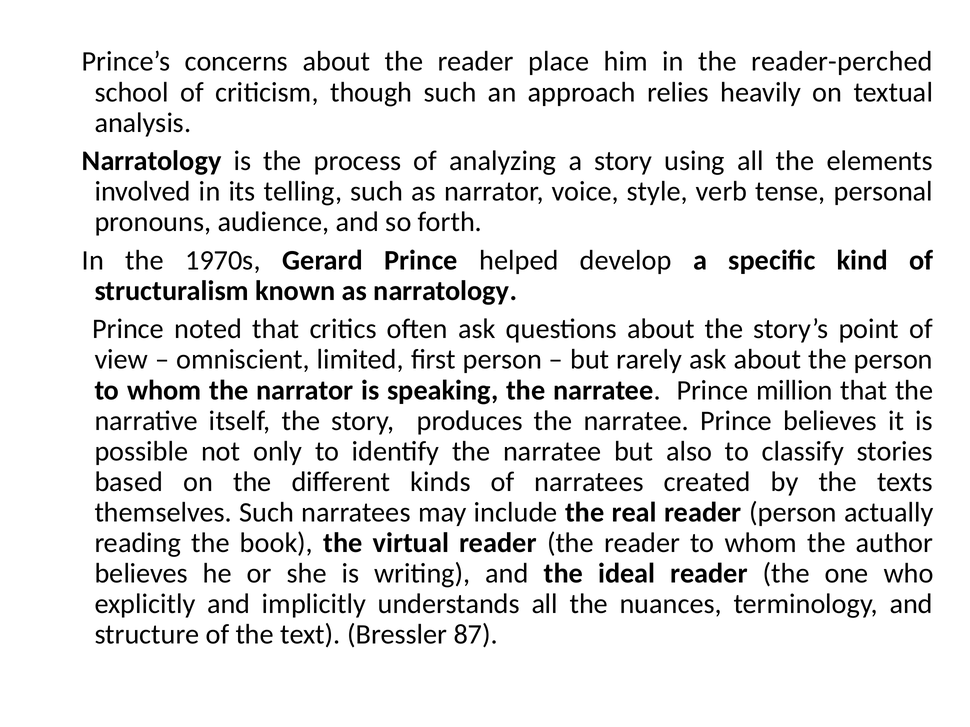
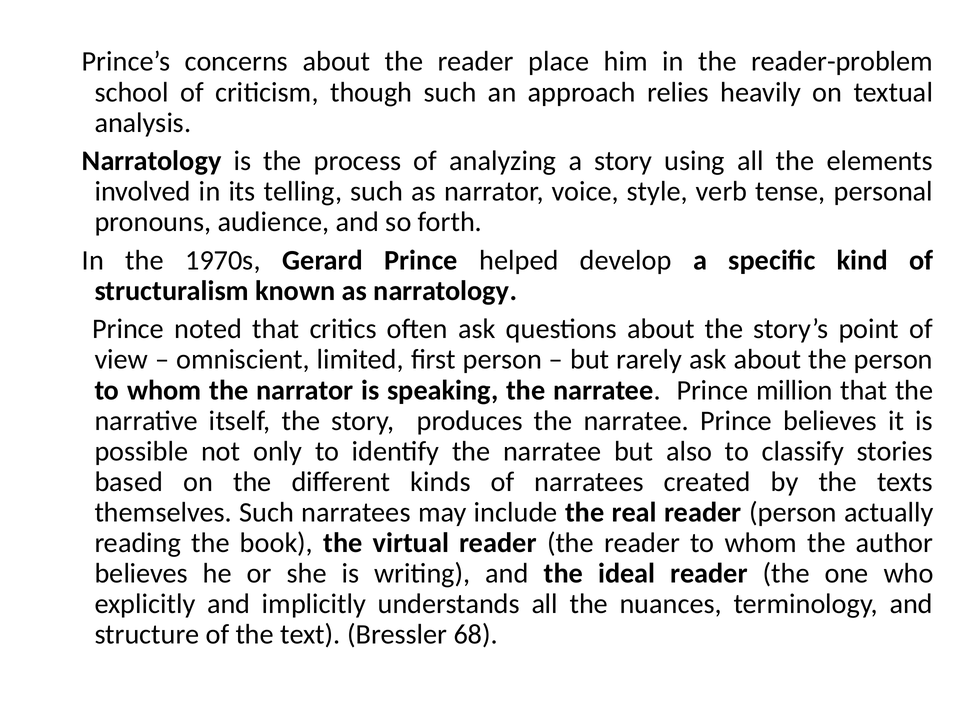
reader-perched: reader-perched -> reader-problem
87: 87 -> 68
